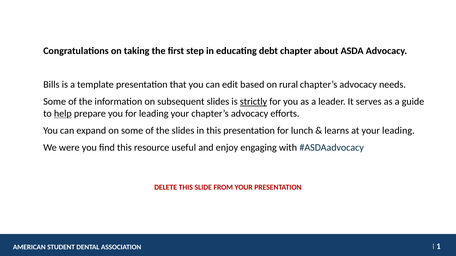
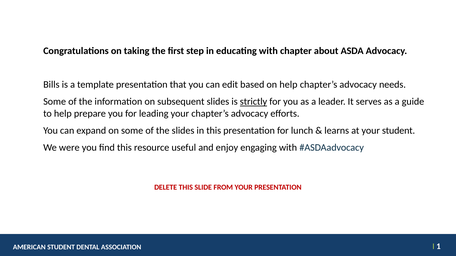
educating debt: debt -> with
on rural: rural -> help
help at (63, 114) underline: present -> none
your leading: leading -> student
